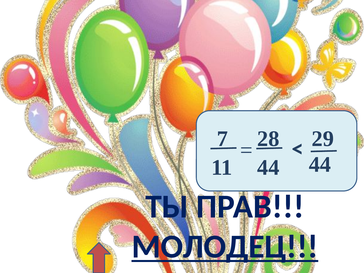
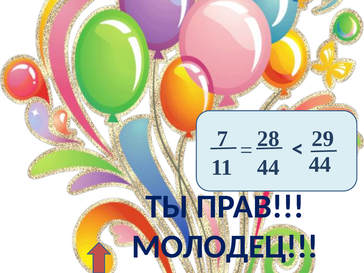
МОЛОДЕЦ underline: present -> none
